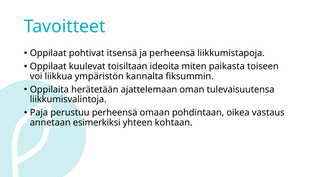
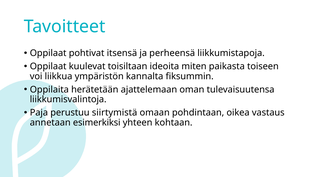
perustuu perheensä: perheensä -> siirtymistä
